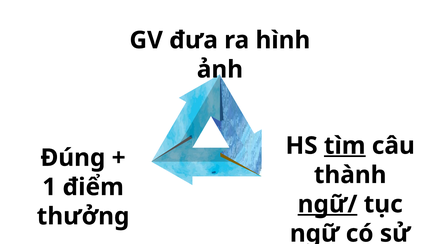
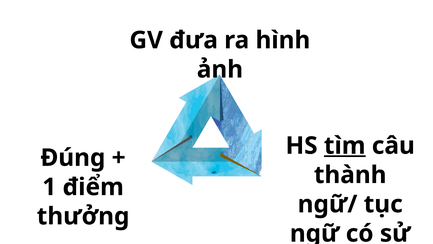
ngữ/ underline: present -> none
